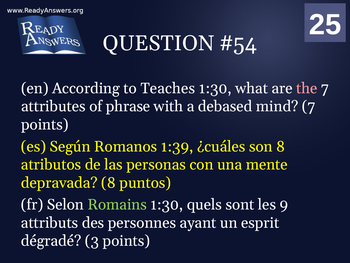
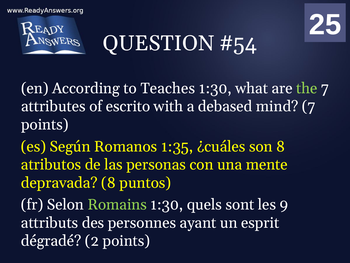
the colour: pink -> light green
phrase: phrase -> escrito
1:39: 1:39 -> 1:35
3: 3 -> 2
